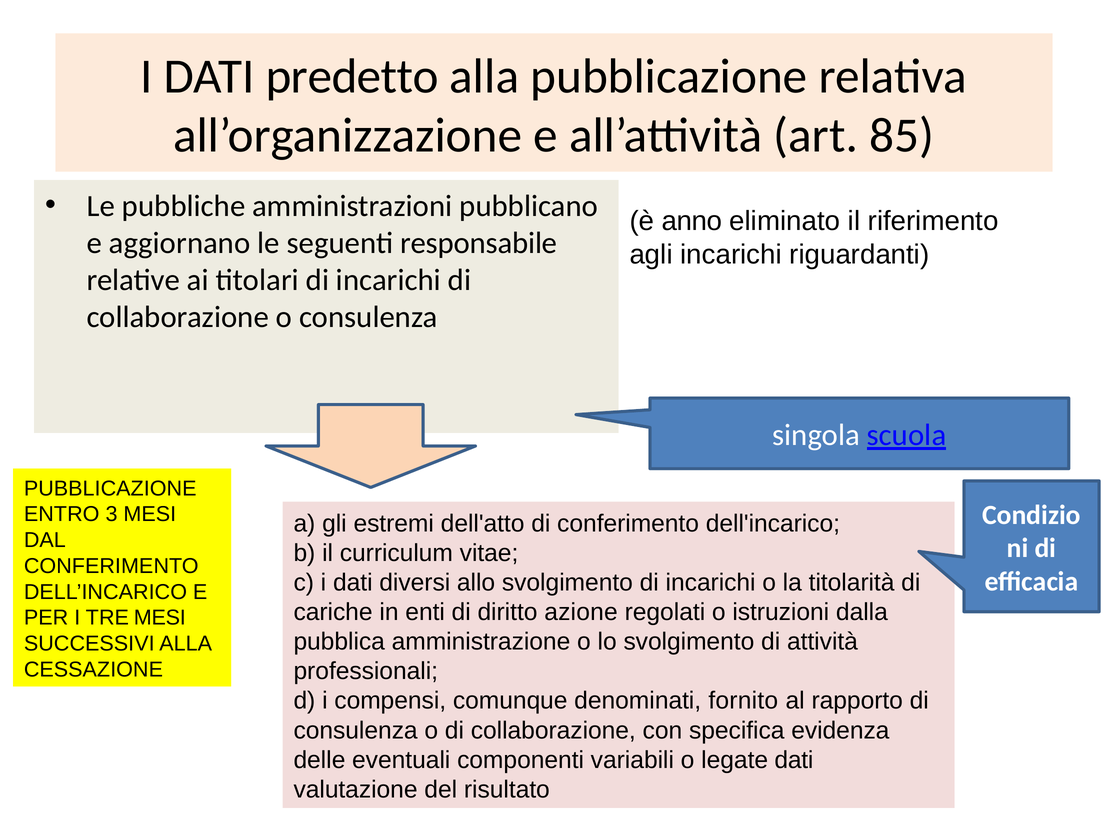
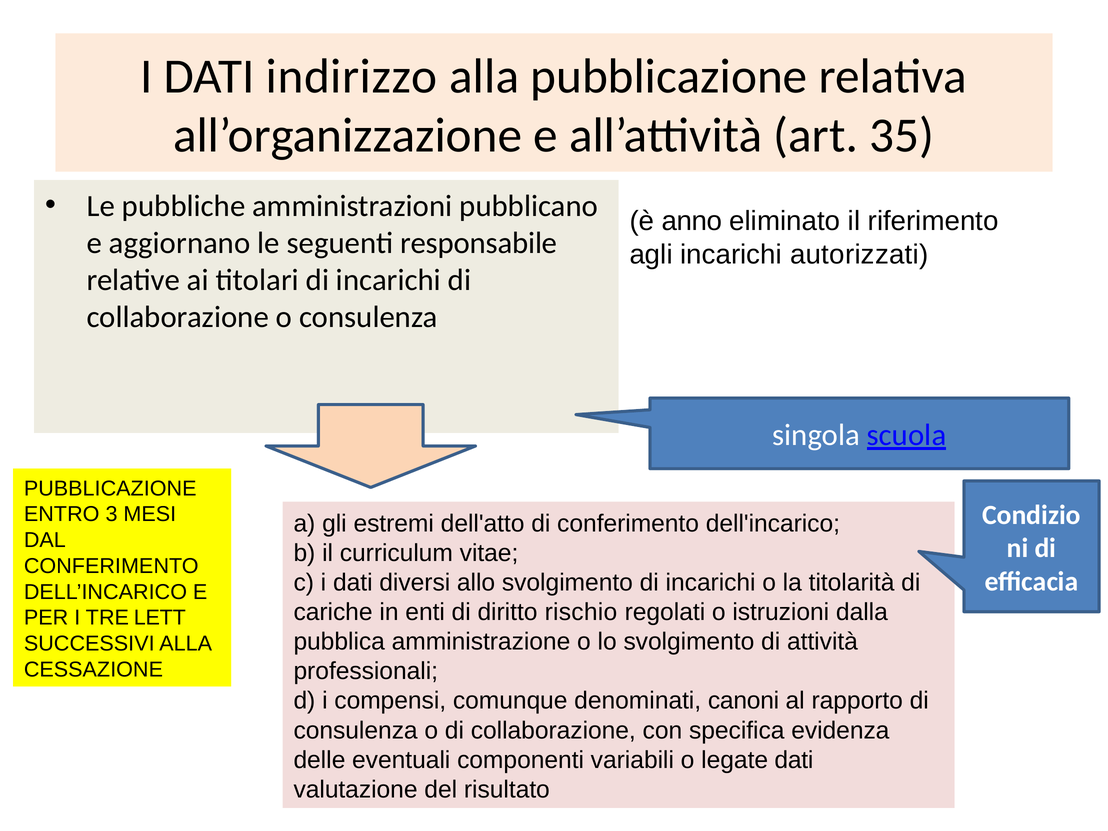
predetto: predetto -> indirizzo
85: 85 -> 35
riguardanti: riguardanti -> autorizzati
azione: azione -> rischio
TRE MESI: MESI -> LETT
fornito: fornito -> canoni
